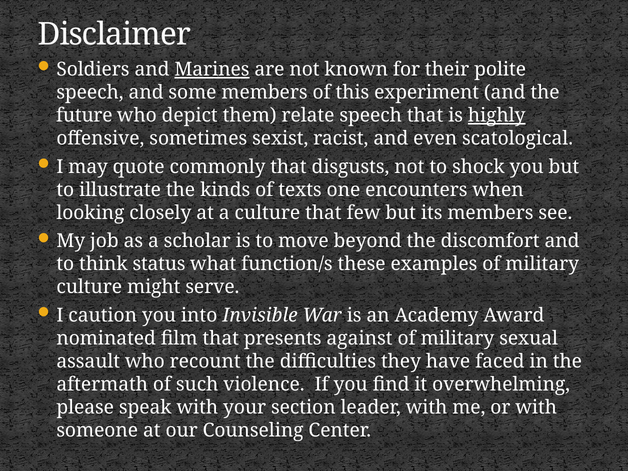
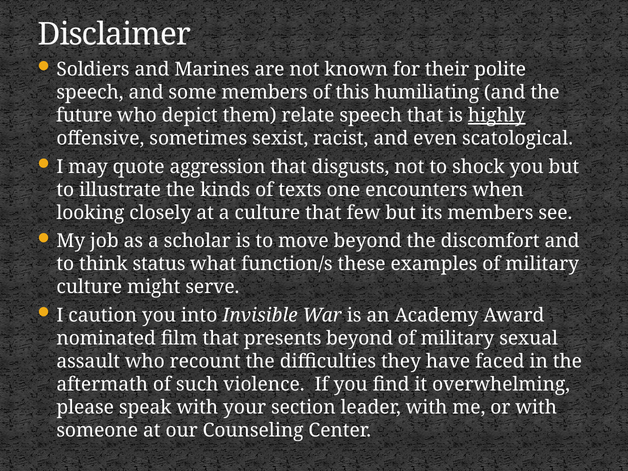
Marines underline: present -> none
experiment: experiment -> humiliating
commonly: commonly -> aggression
presents against: against -> beyond
